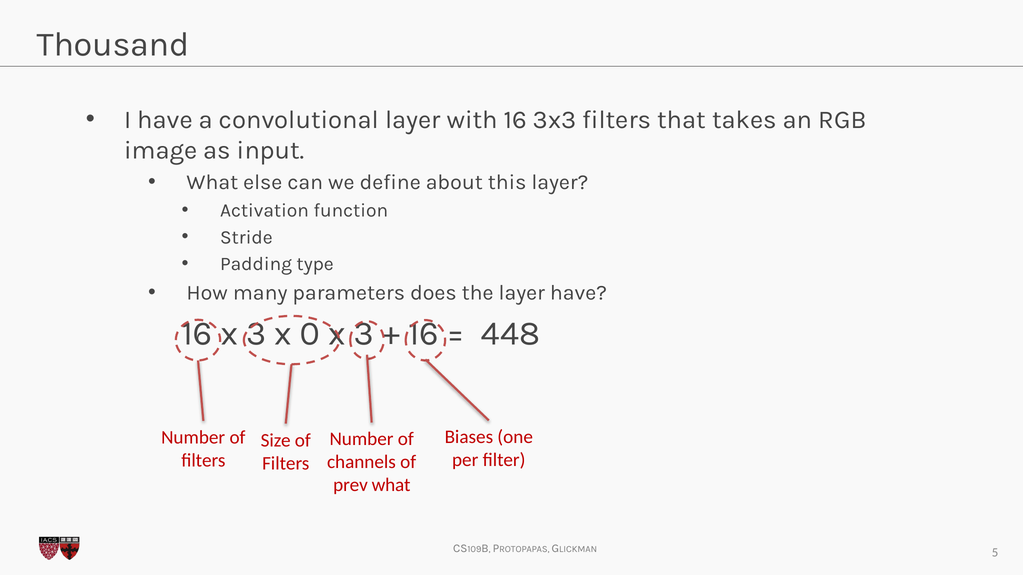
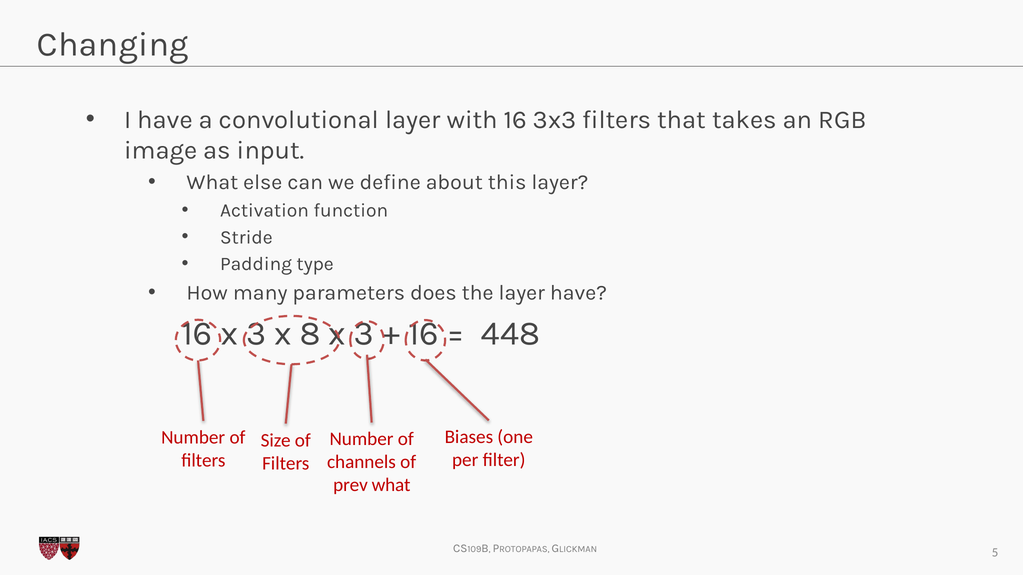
Thousand: Thousand -> Changing
0: 0 -> 8
